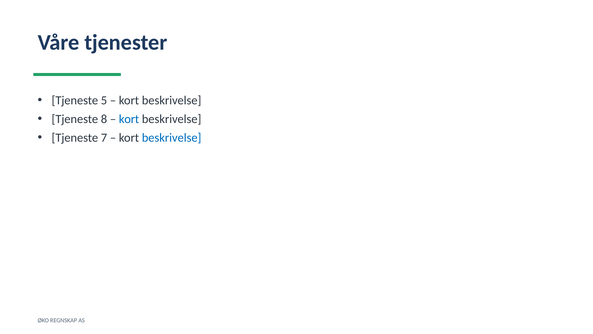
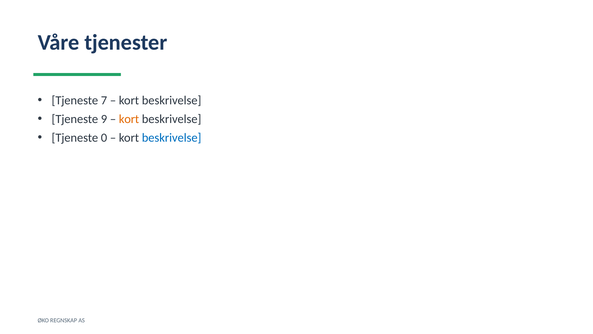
5: 5 -> 7
8: 8 -> 9
kort at (129, 119) colour: blue -> orange
7: 7 -> 0
